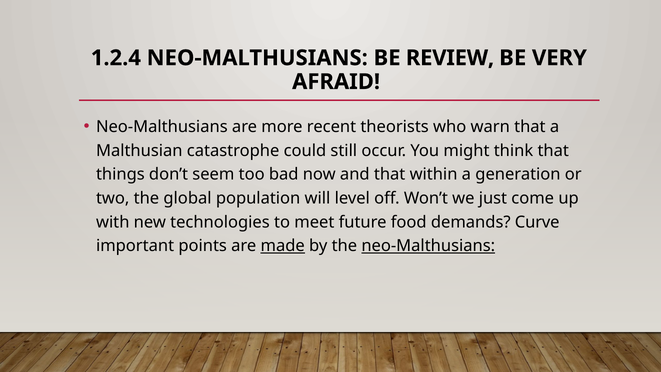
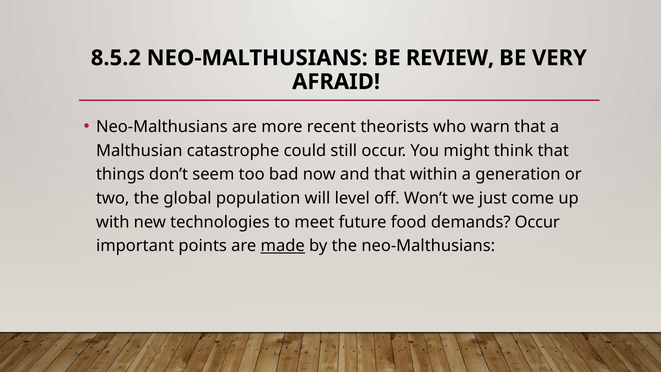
1.2.4: 1.2.4 -> 8.5.2
demands Curve: Curve -> Occur
neo-Malthusians at (428, 246) underline: present -> none
